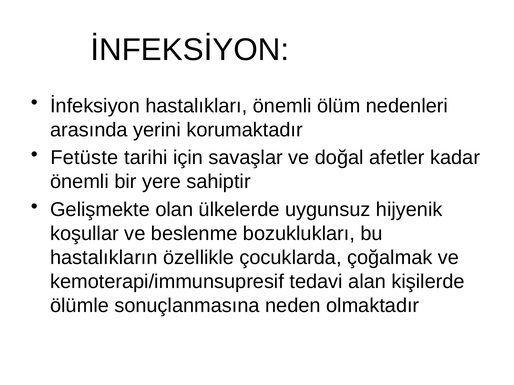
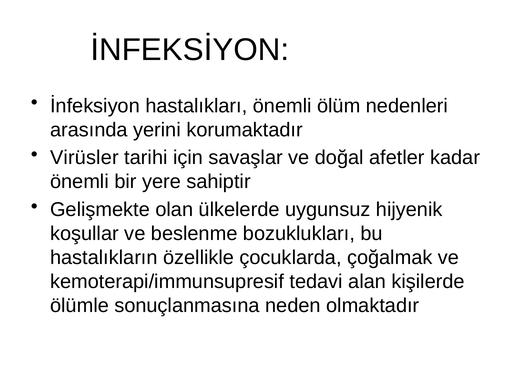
Fetüste: Fetüste -> Virüsler
